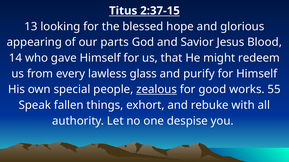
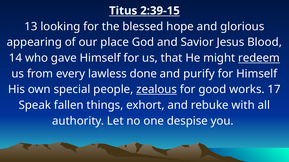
2:37-15: 2:37-15 -> 2:39-15
parts: parts -> place
redeem underline: none -> present
glass: glass -> done
55: 55 -> 17
